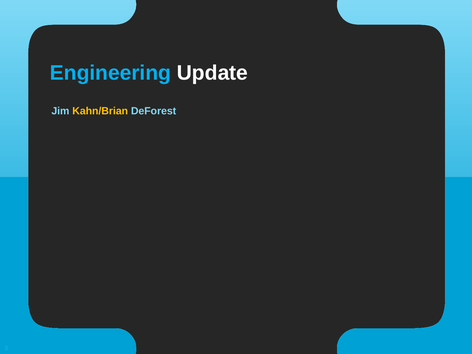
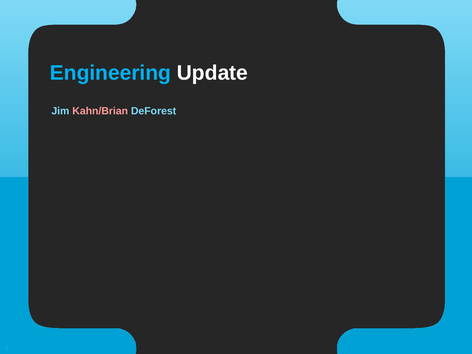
Kahn/Brian colour: yellow -> pink
